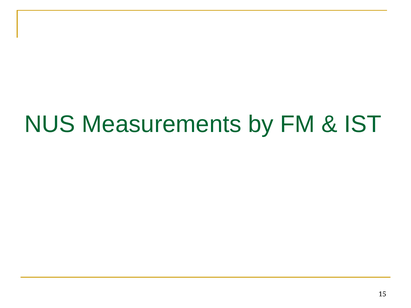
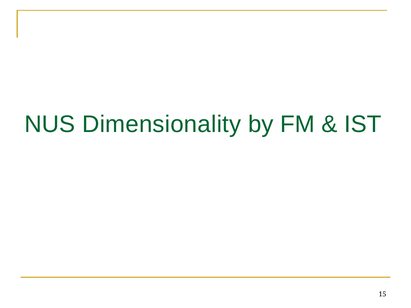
Measurements: Measurements -> Dimensionality
